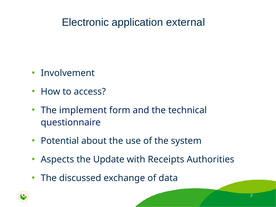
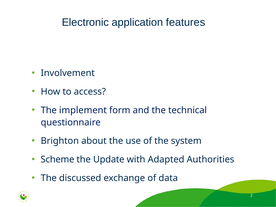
external: external -> features
Potential: Potential -> Brighton
Aspects: Aspects -> Scheme
Receipts: Receipts -> Adapted
